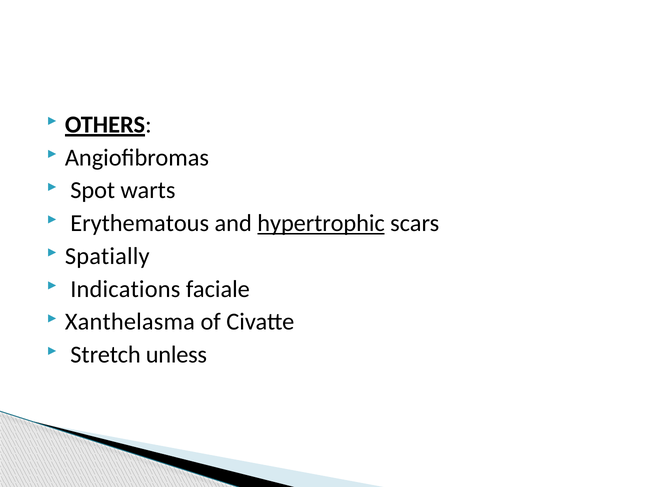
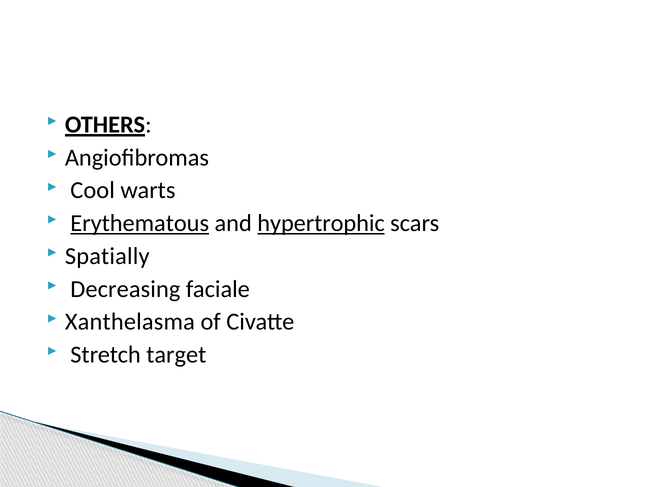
Spot: Spot -> Cool
Erythematous underline: none -> present
Indications: Indications -> Decreasing
unless: unless -> target
